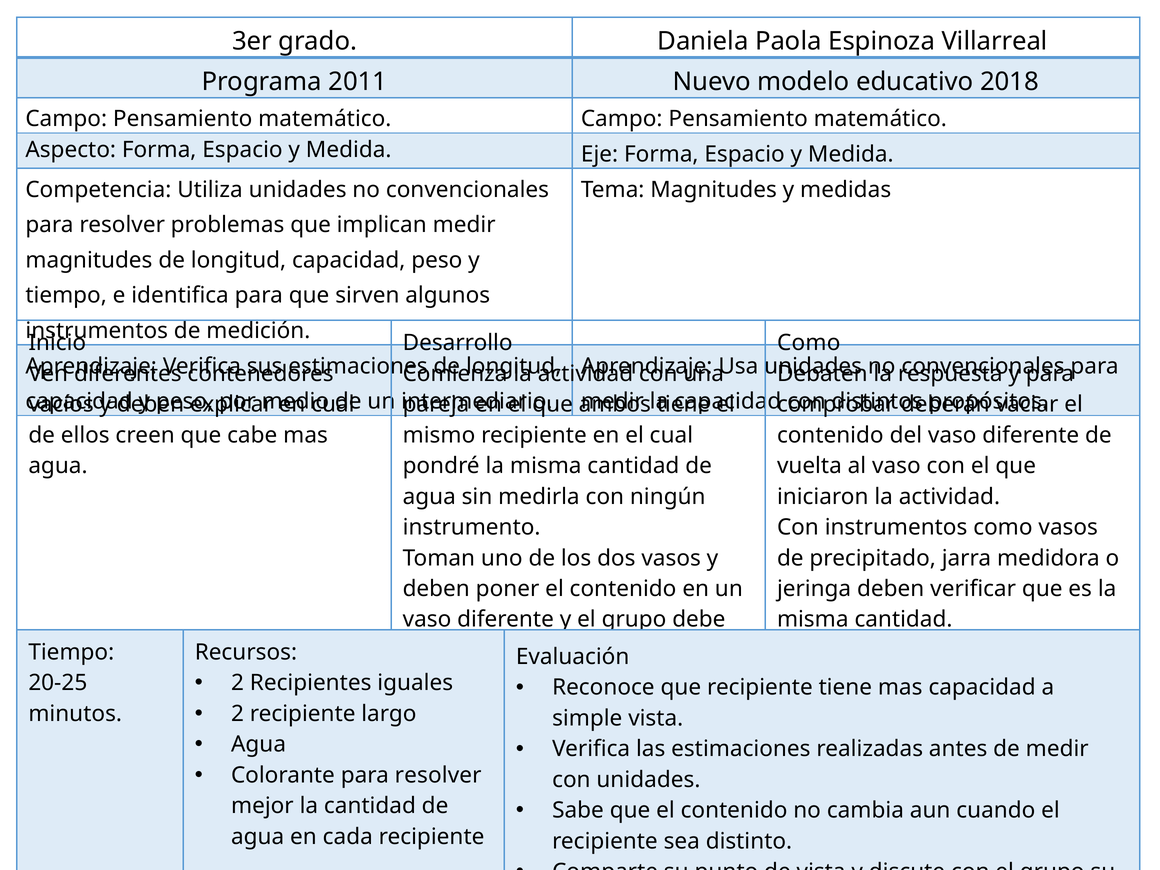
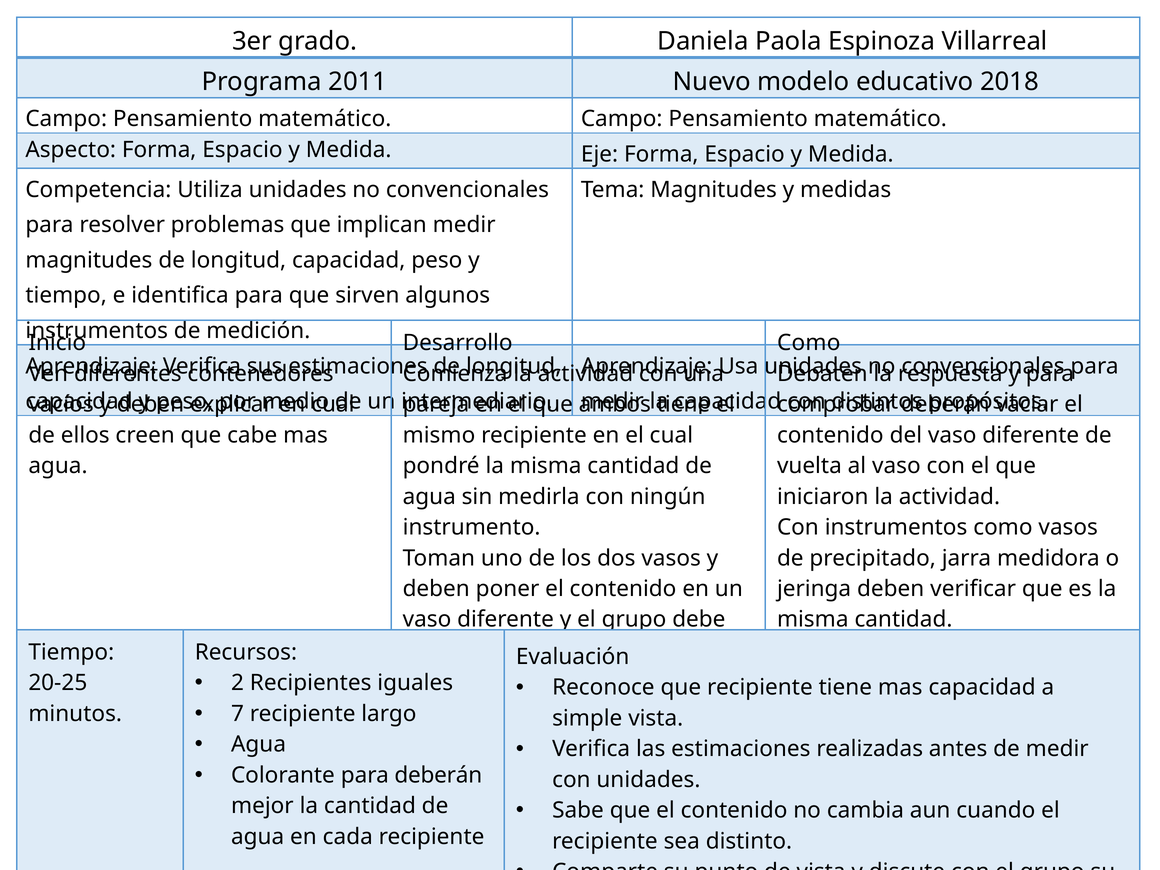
2 at (238, 714): 2 -> 7
Colorante para resolver: resolver -> deberán
